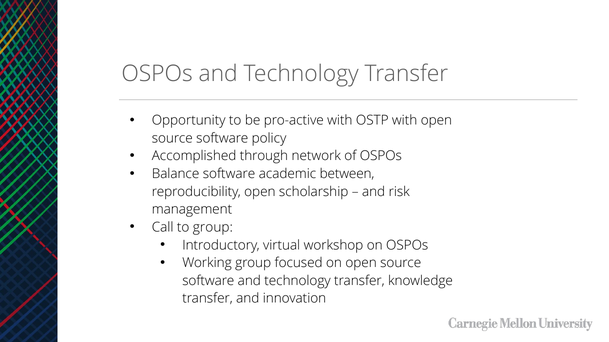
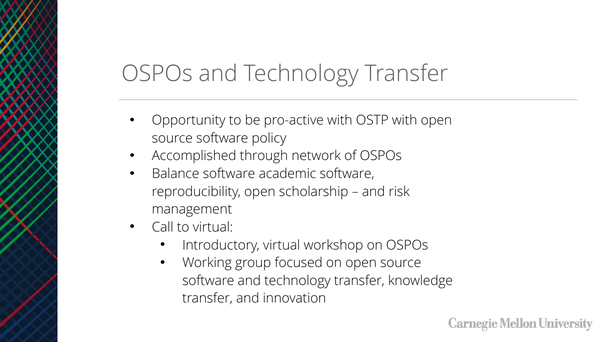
academic between: between -> software
to group: group -> virtual
